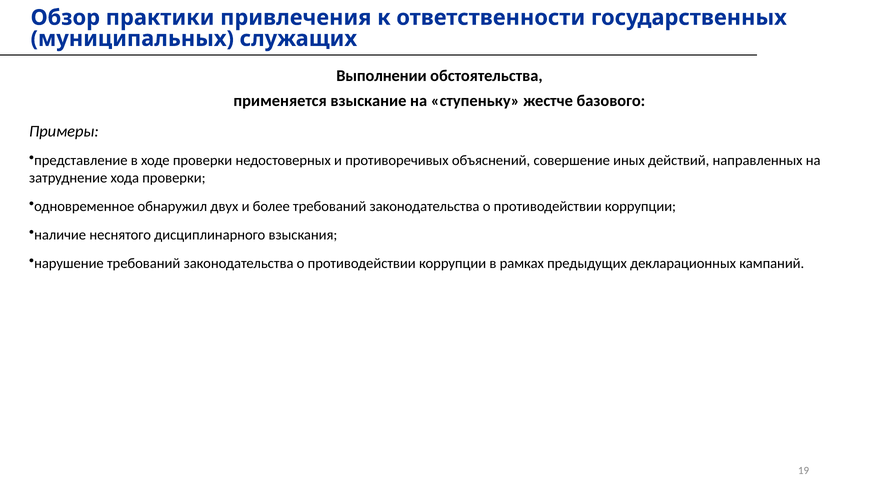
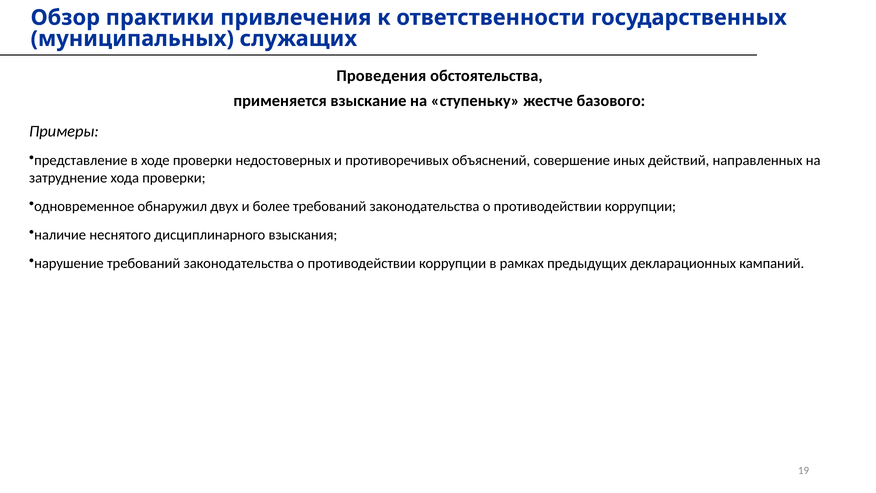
Выполнении: Выполнении -> Проведения
